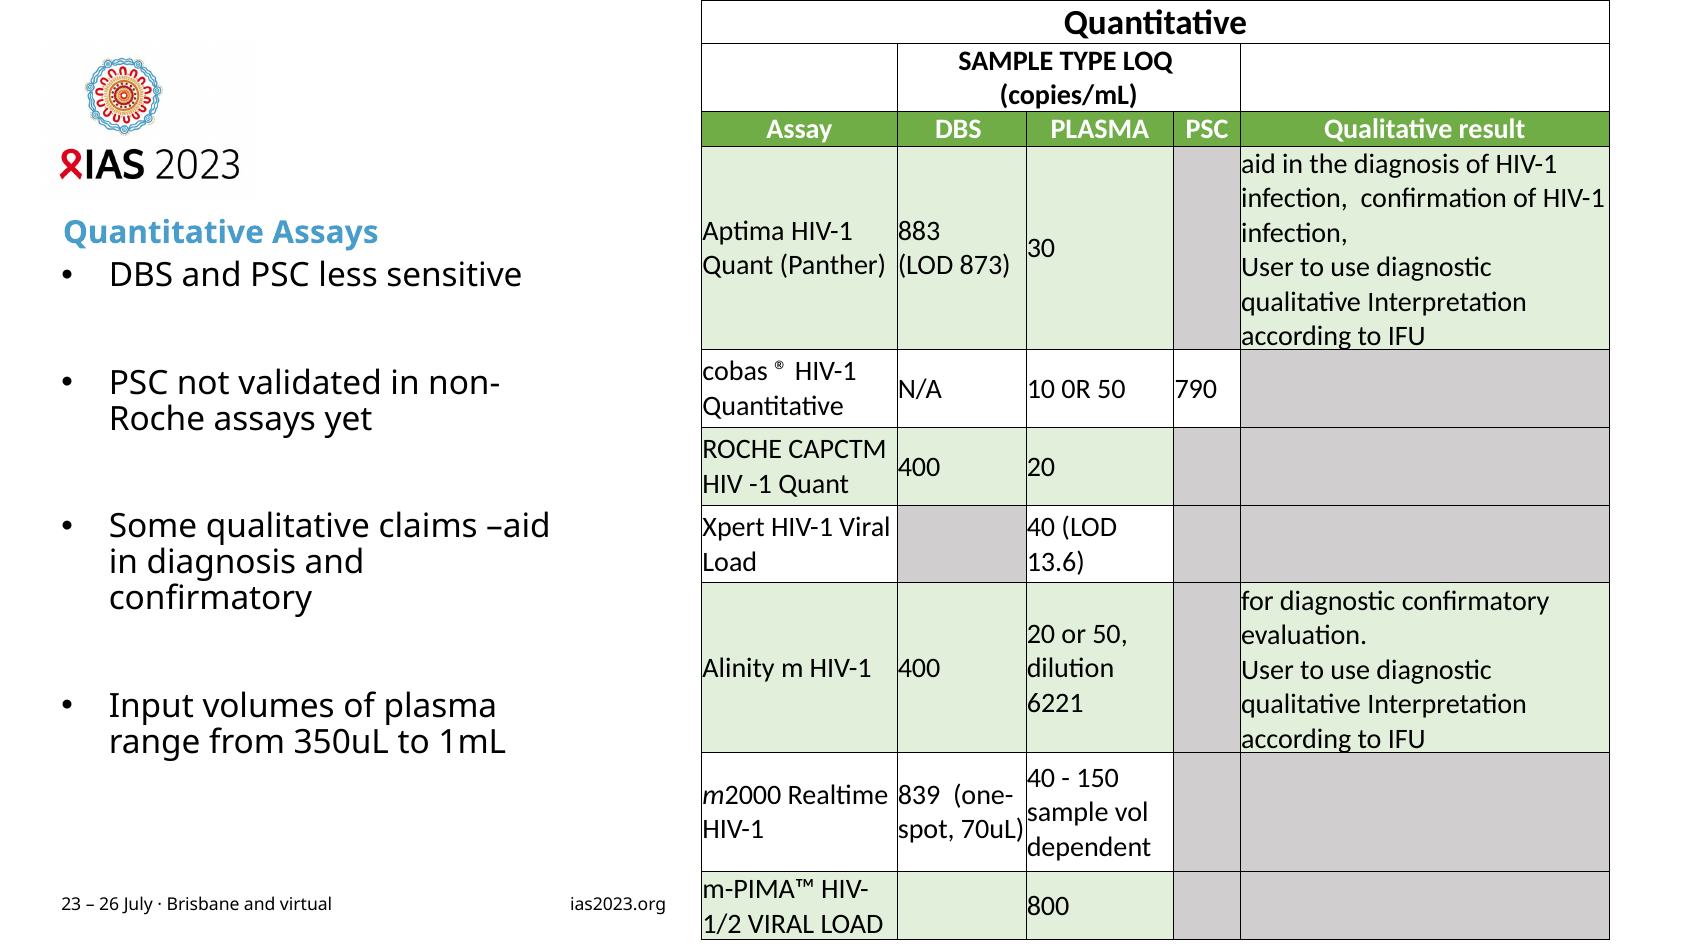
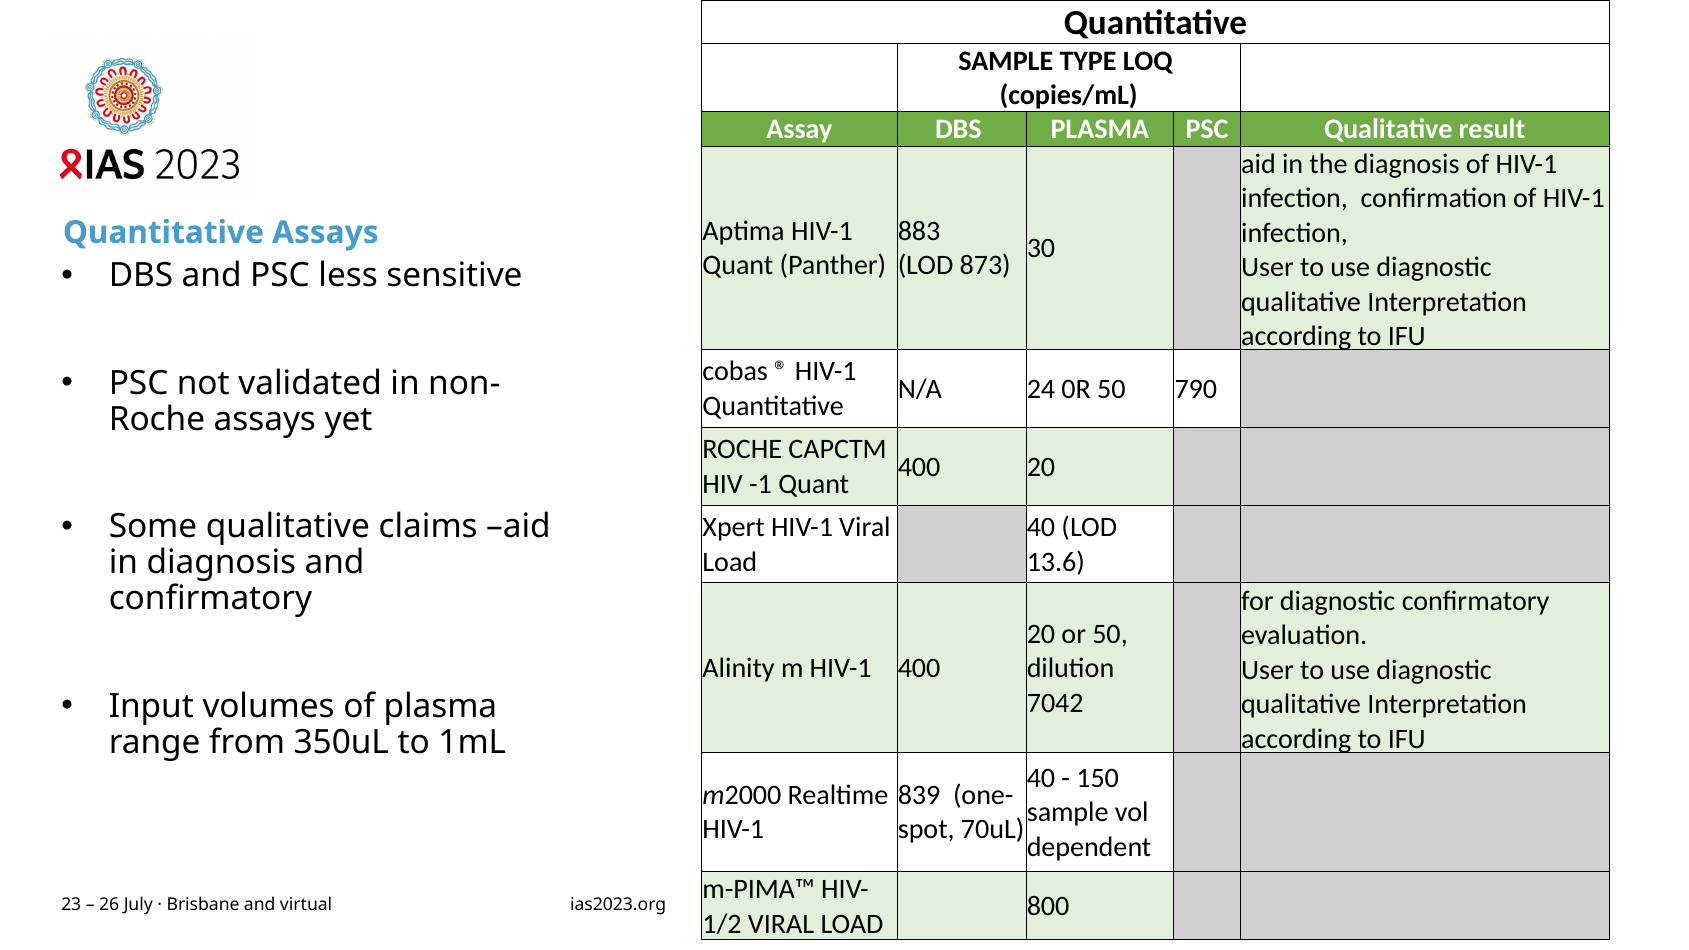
10: 10 -> 24
6221: 6221 -> 7042
